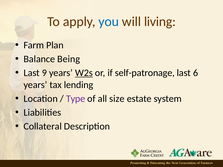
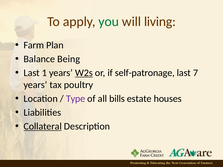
you colour: blue -> green
9: 9 -> 1
6: 6 -> 7
lending: lending -> poultry
size: size -> bills
system: system -> houses
Collateral underline: none -> present
